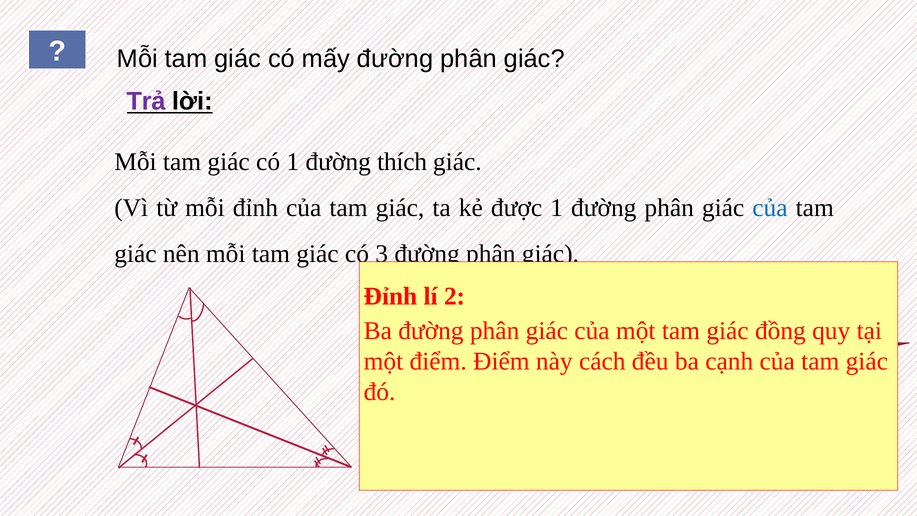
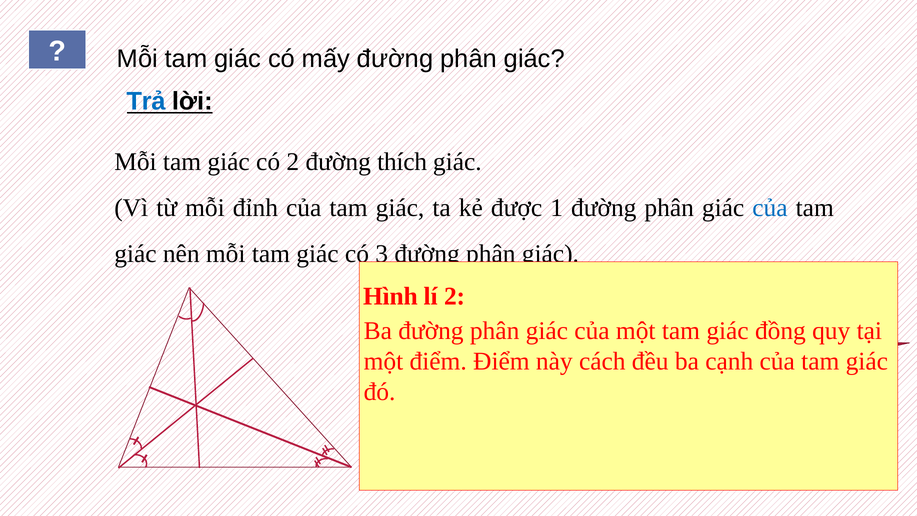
Trả colour: purple -> blue
có 1: 1 -> 2
Đỉnh at (391, 296): Đỉnh -> Hình
